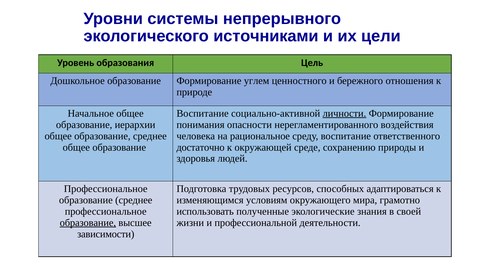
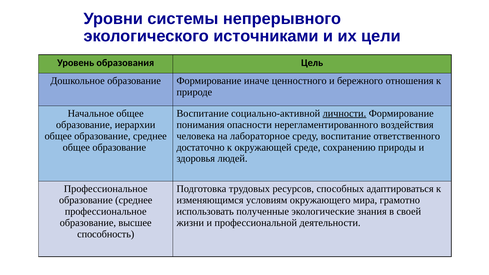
углем: углем -> иначе
рациональное: рациональное -> лабораторное
образование at (88, 223) underline: present -> none
зависимости: зависимости -> способность
